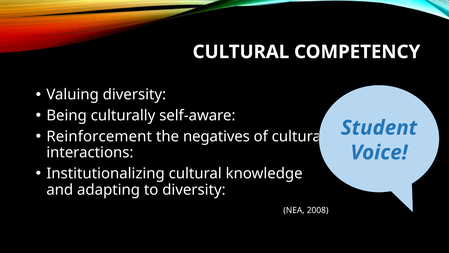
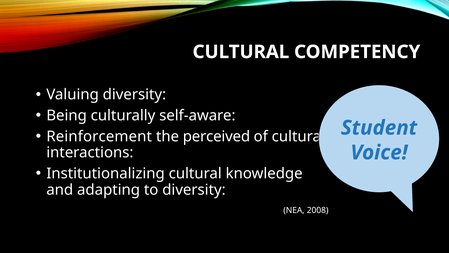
negatives: negatives -> perceived
